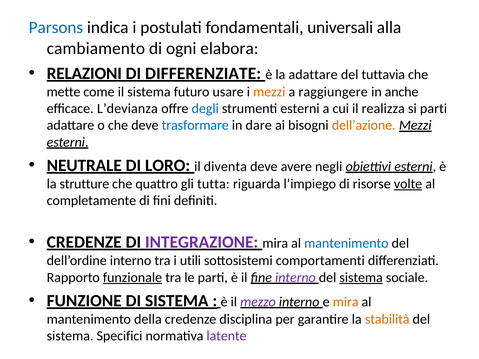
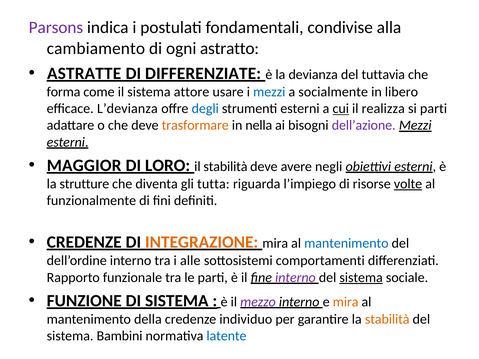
Parsons colour: blue -> purple
universali: universali -> condivise
elabora: elabora -> astratto
RELAZIONI: RELAZIONI -> ASTRATTE
la adattare: adattare -> devianza
mette: mette -> forma
futuro: futuro -> attore
mezzi at (269, 92) colour: orange -> blue
raggiungere: raggiungere -> socialmente
anche: anche -> libero
cui underline: none -> present
trasformare colour: blue -> orange
dare: dare -> nella
dell’azione colour: orange -> purple
NEUTRALE: NEUTRALE -> MAGGIOR
il diventa: diventa -> stabilità
quattro: quattro -> diventa
completamente: completamente -> funzionalmente
INTEGRAZIONE colour: purple -> orange
utili: utili -> alle
funzionale underline: present -> none
disciplina: disciplina -> individuo
Specifici: Specifici -> Bambini
latente colour: purple -> blue
